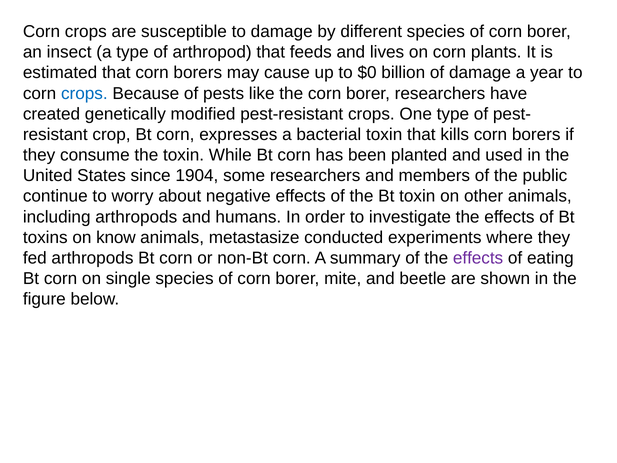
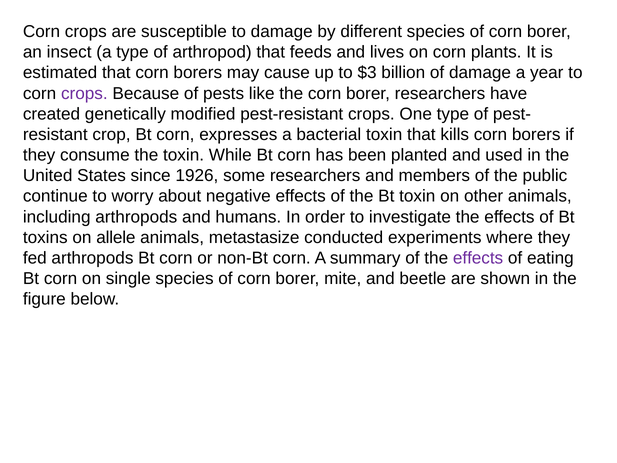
$0: $0 -> $3
crops at (84, 93) colour: blue -> purple
1904: 1904 -> 1926
know: know -> allele
